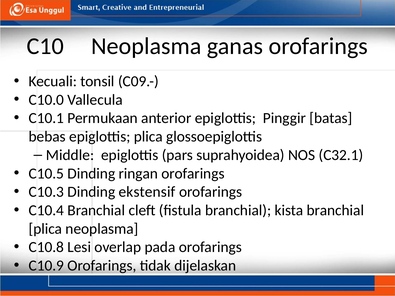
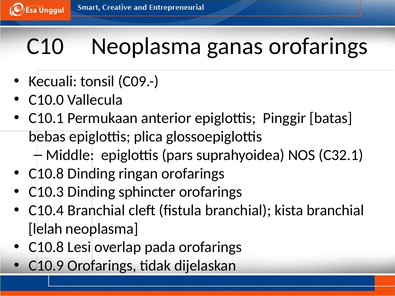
C10.5 at (46, 174): C10.5 -> C10.8
ekstensif: ekstensif -> sphincter
plica at (45, 229): plica -> lelah
